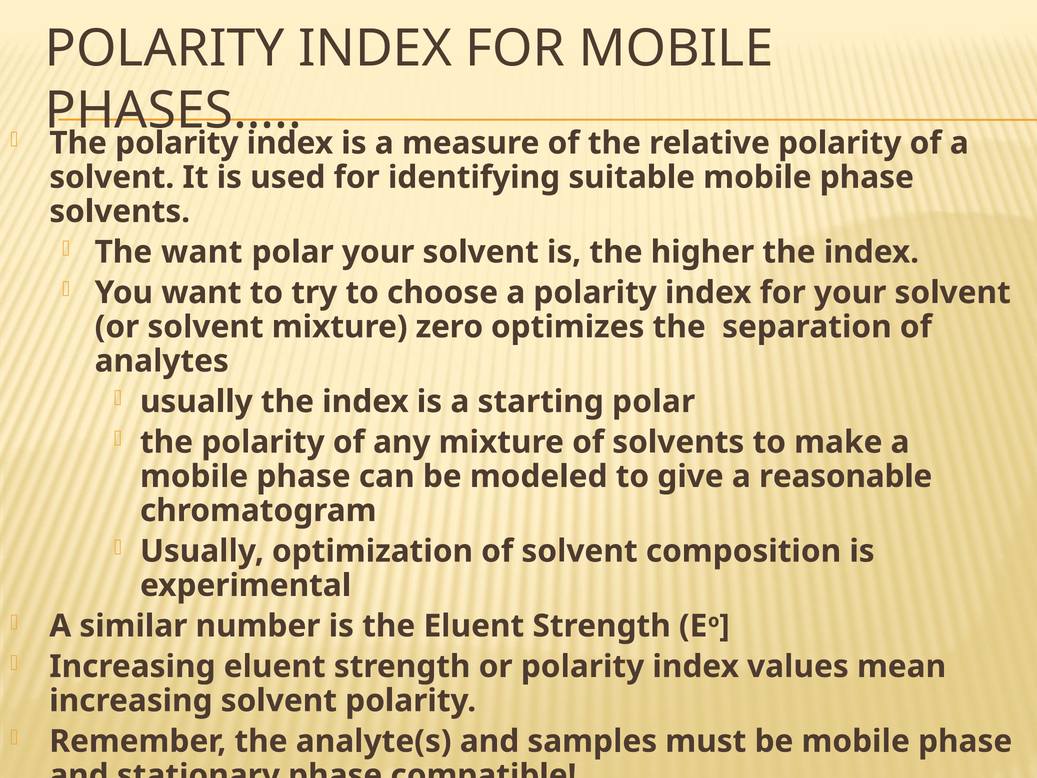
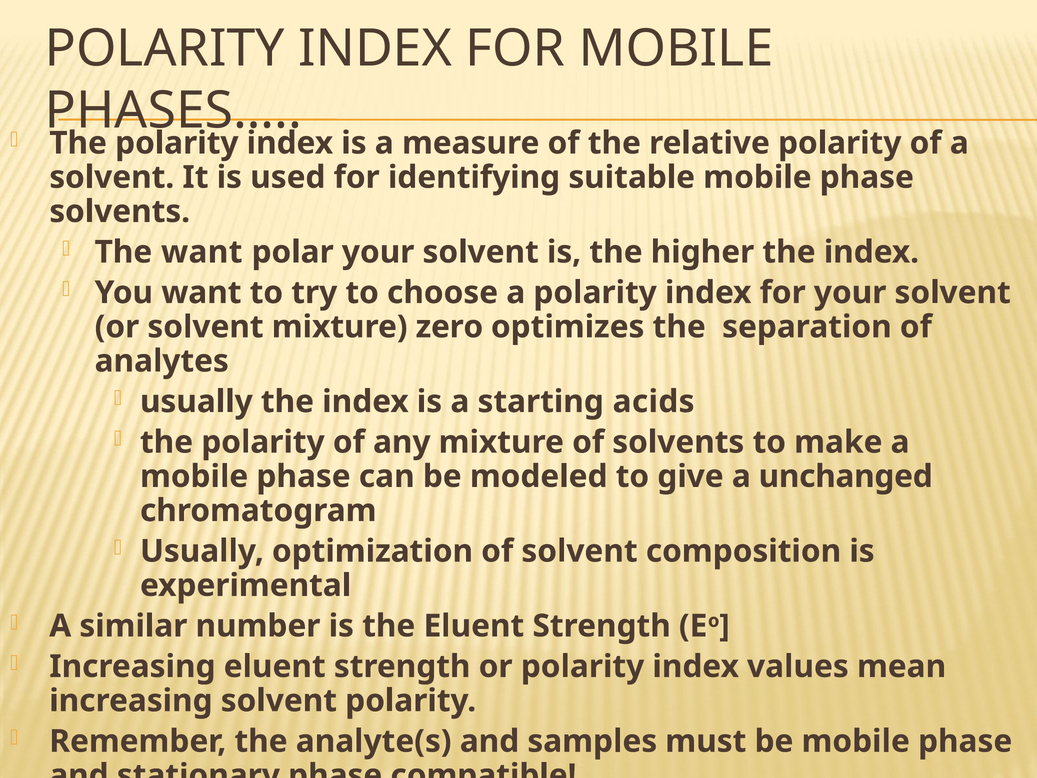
starting polar: polar -> acids
reasonable: reasonable -> unchanged
